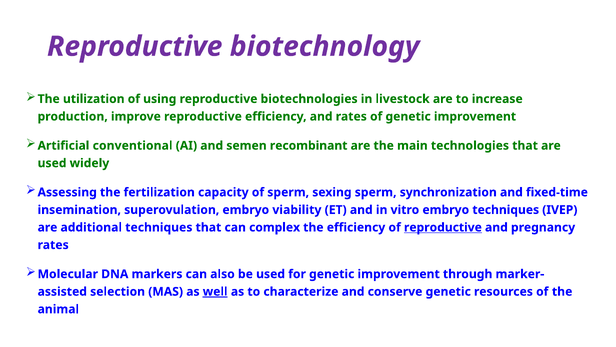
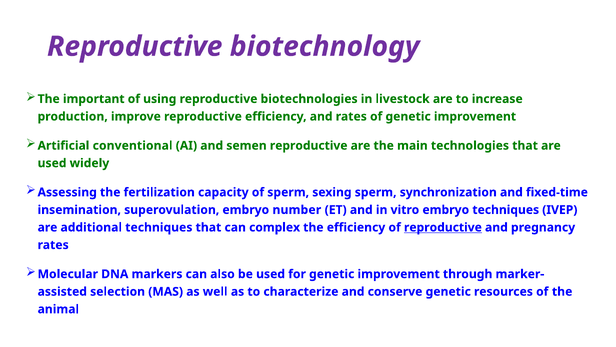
utilization: utilization -> important
semen recombinant: recombinant -> reproductive
viability: viability -> number
well underline: present -> none
